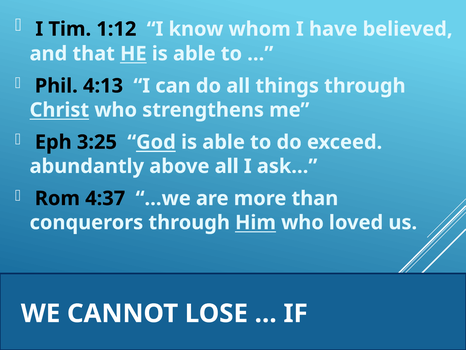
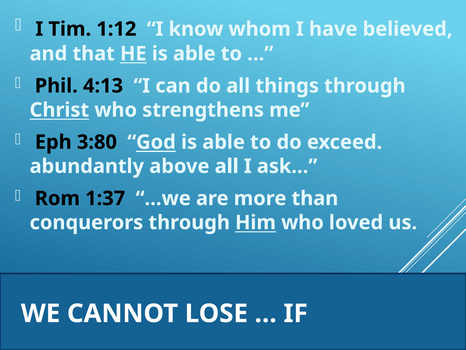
3:25: 3:25 -> 3:80
4:37: 4:37 -> 1:37
